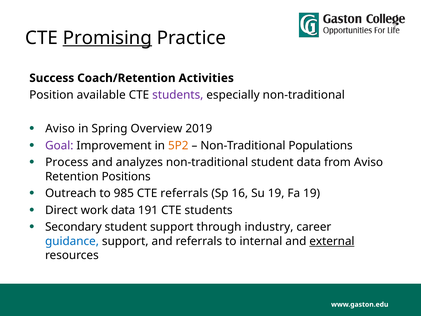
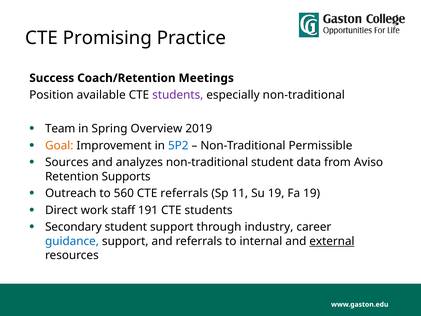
Promising underline: present -> none
Activities: Activities -> Meetings
Aviso at (60, 129): Aviso -> Team
Goal colour: purple -> orange
5P2 colour: orange -> blue
Populations: Populations -> Permissible
Process: Process -> Sources
Positions: Positions -> Supports
985: 985 -> 560
16: 16 -> 11
work data: data -> staff
